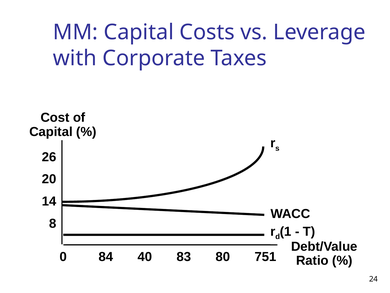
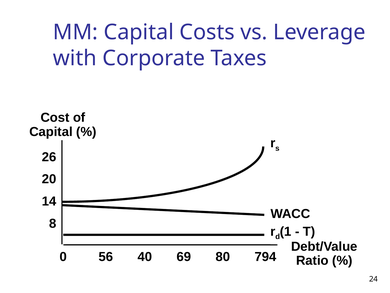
84: 84 -> 56
83: 83 -> 69
751: 751 -> 794
